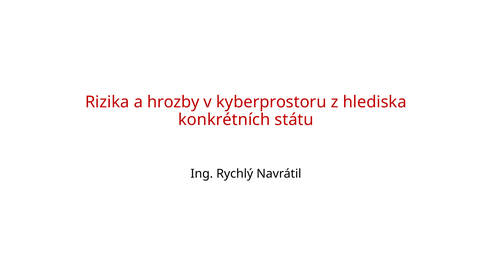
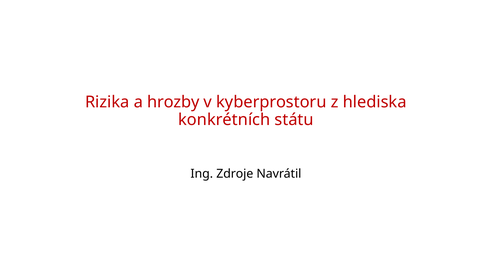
Rychlý: Rychlý -> Zdroje
